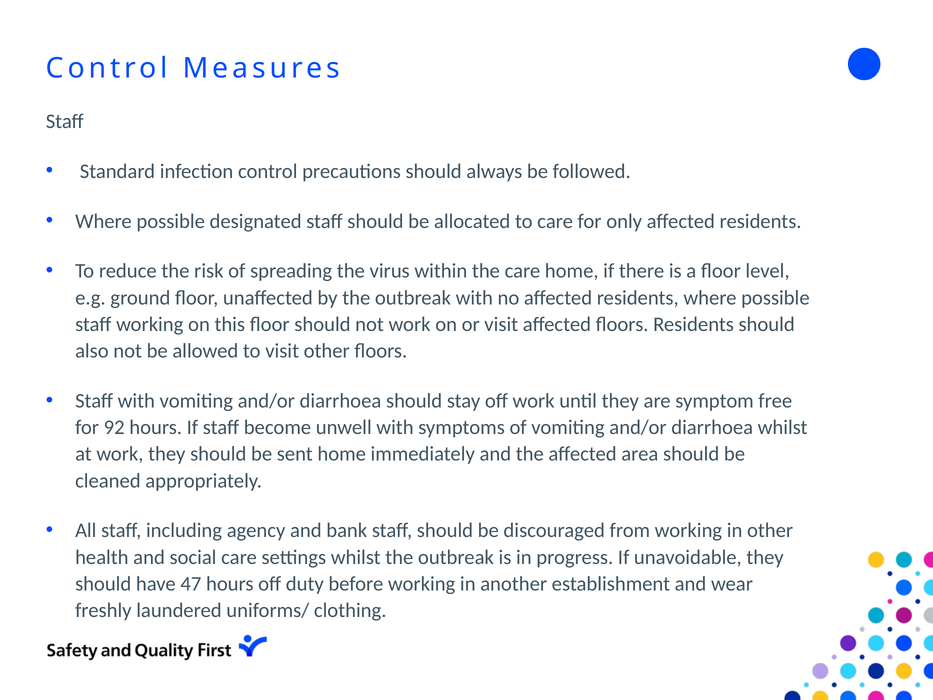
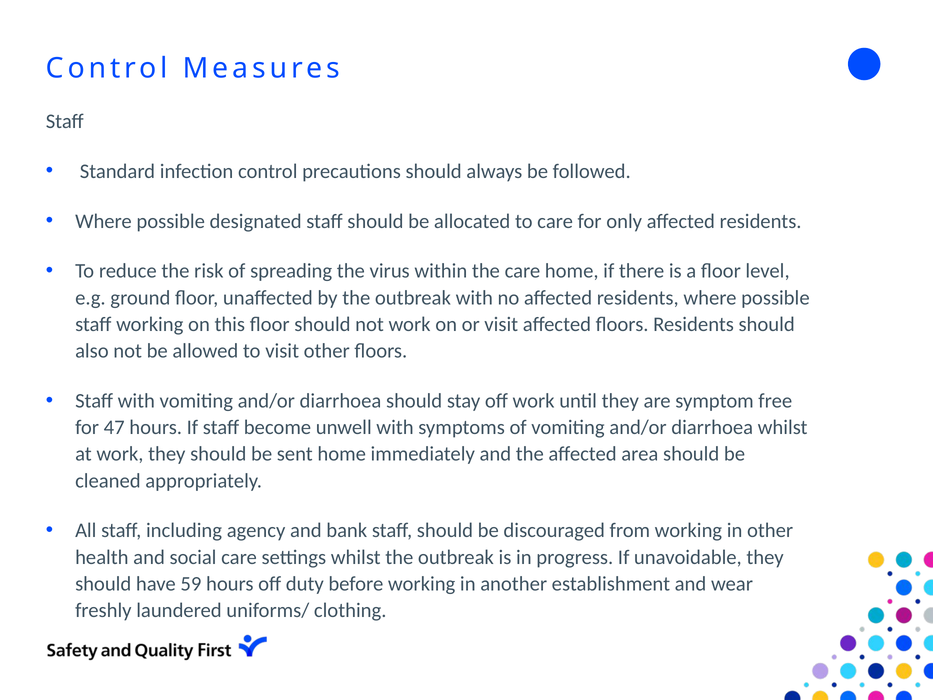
92: 92 -> 47
47: 47 -> 59
